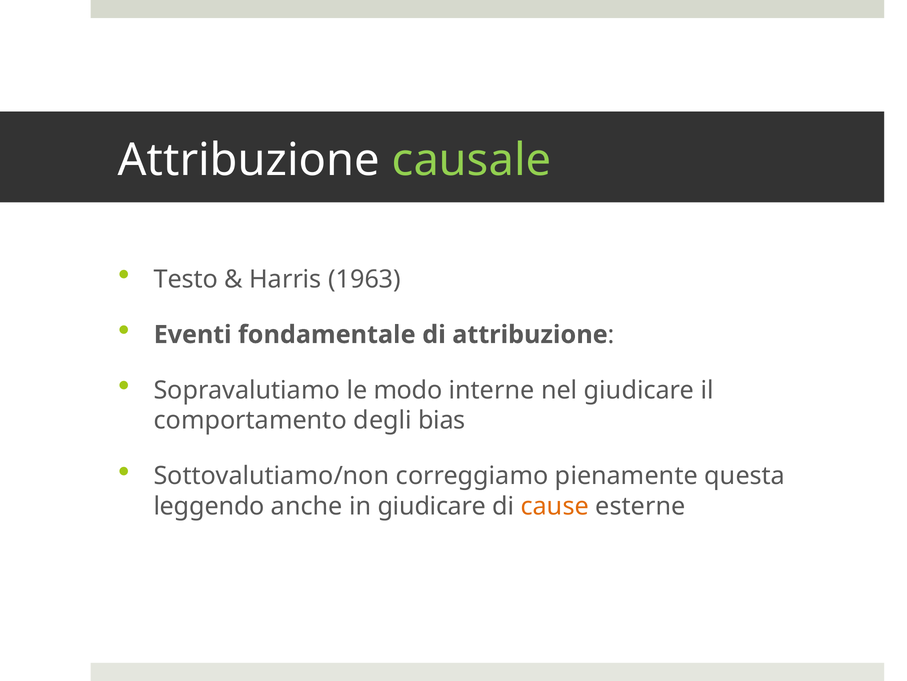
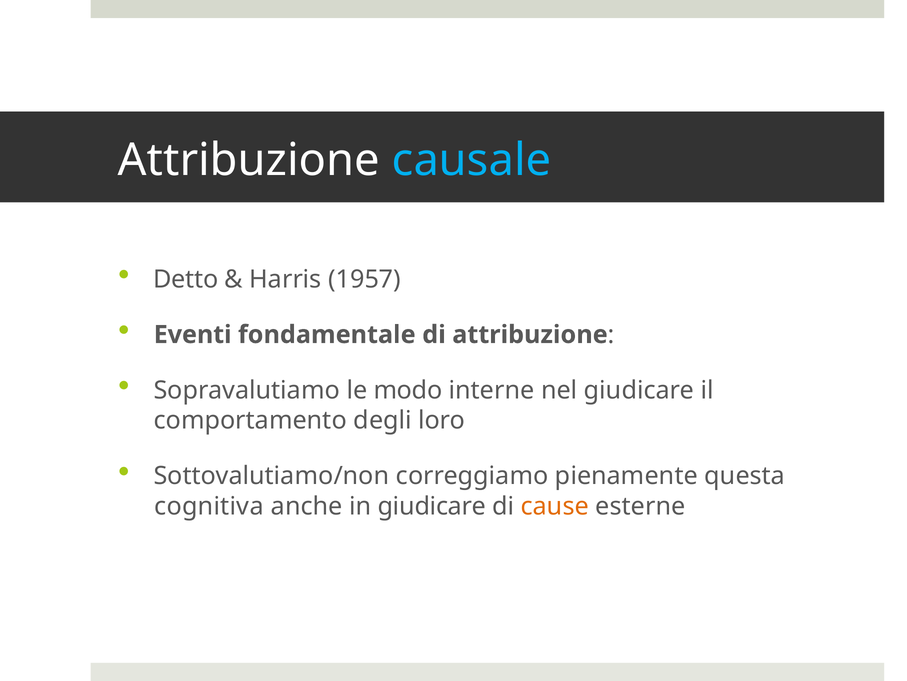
causale colour: light green -> light blue
Testo: Testo -> Detto
1963: 1963 -> 1957
bias: bias -> loro
leggendo: leggendo -> cognitiva
